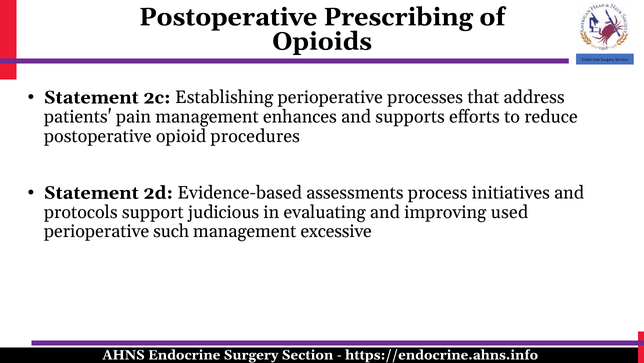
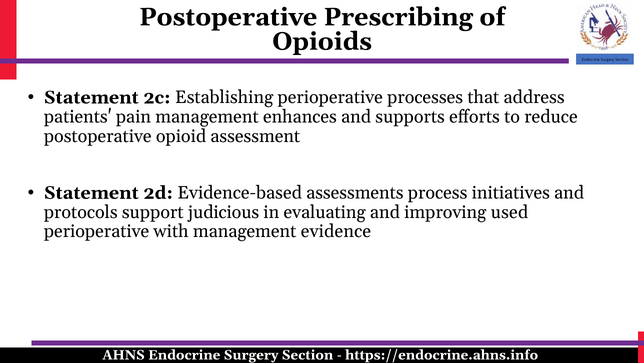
procedures: procedures -> assessment
such: such -> with
excessive: excessive -> evidence
